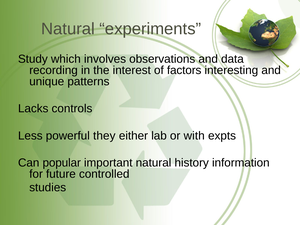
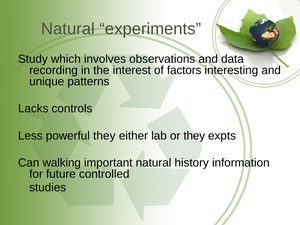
or with: with -> they
popular: popular -> walking
